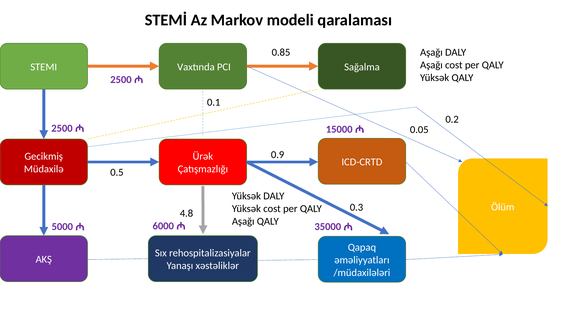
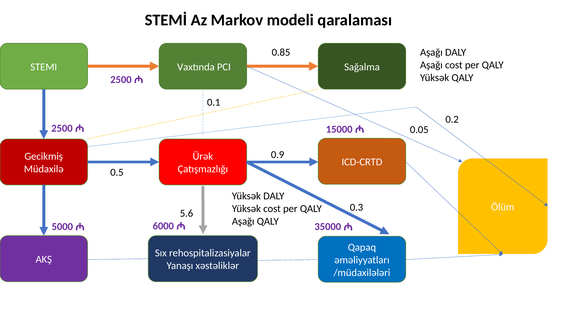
4.8: 4.8 -> 5.6
